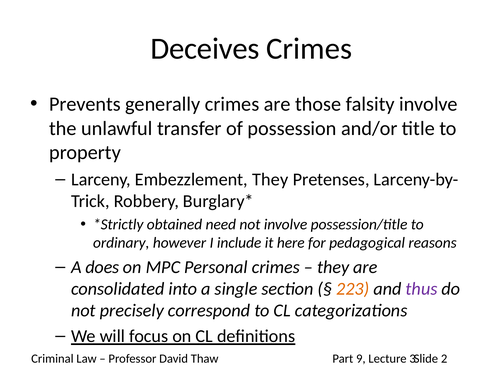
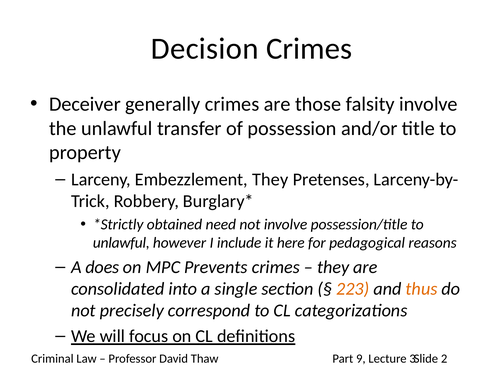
Deceives: Deceives -> Decision
Prevents: Prevents -> Deceiver
ordinary at (121, 243): ordinary -> unlawful
Personal: Personal -> Prevents
thus colour: purple -> orange
